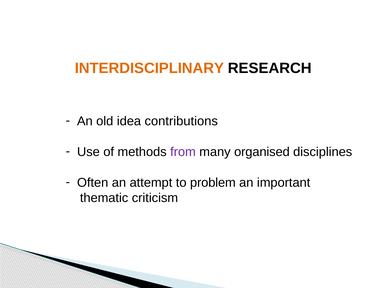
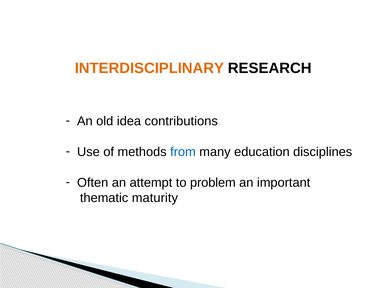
from colour: purple -> blue
organised: organised -> education
criticism: criticism -> maturity
